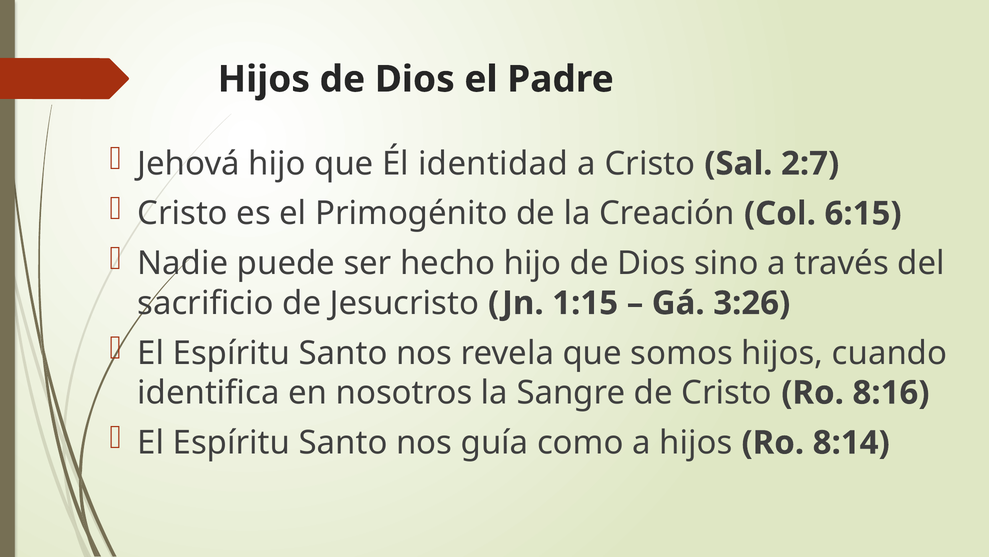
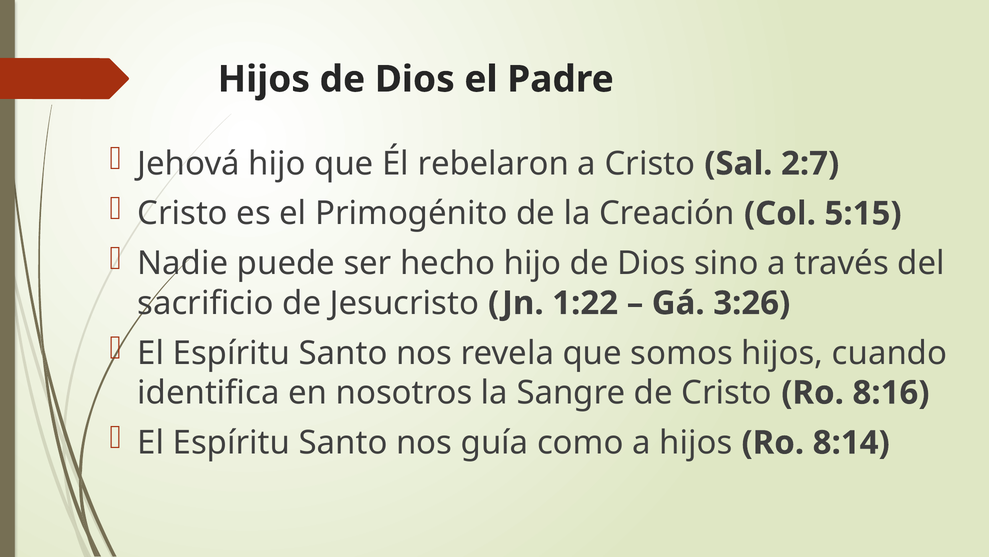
identidad: identidad -> rebelaron
6:15: 6:15 -> 5:15
1:15: 1:15 -> 1:22
